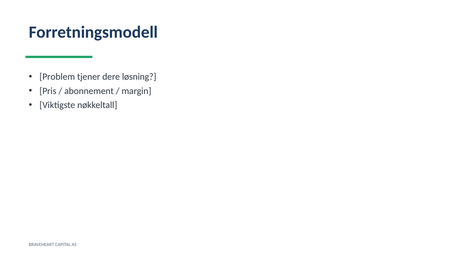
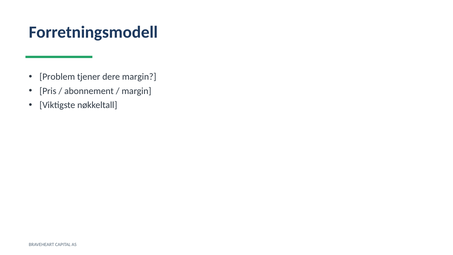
dere løsning: løsning -> margin
